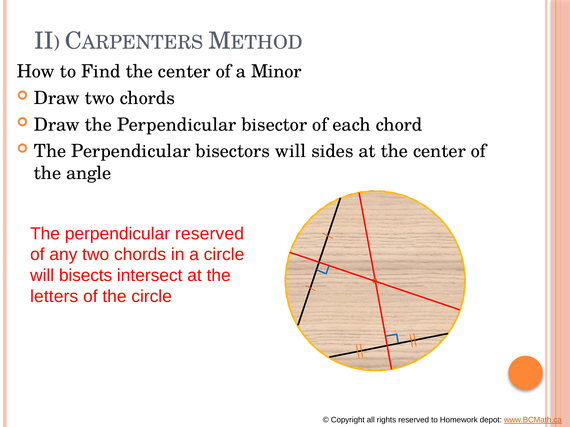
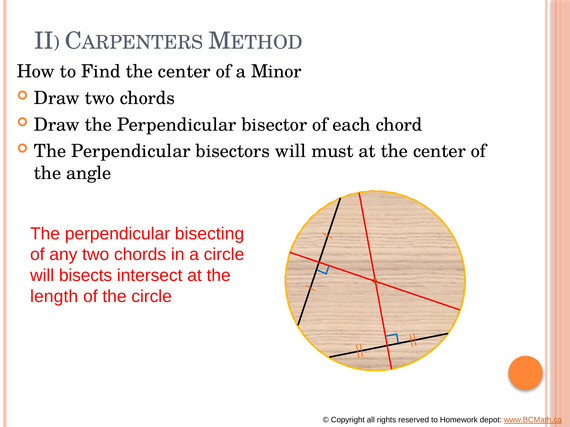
sides: sides -> must
perpendicular reserved: reserved -> bisecting
letters: letters -> length
